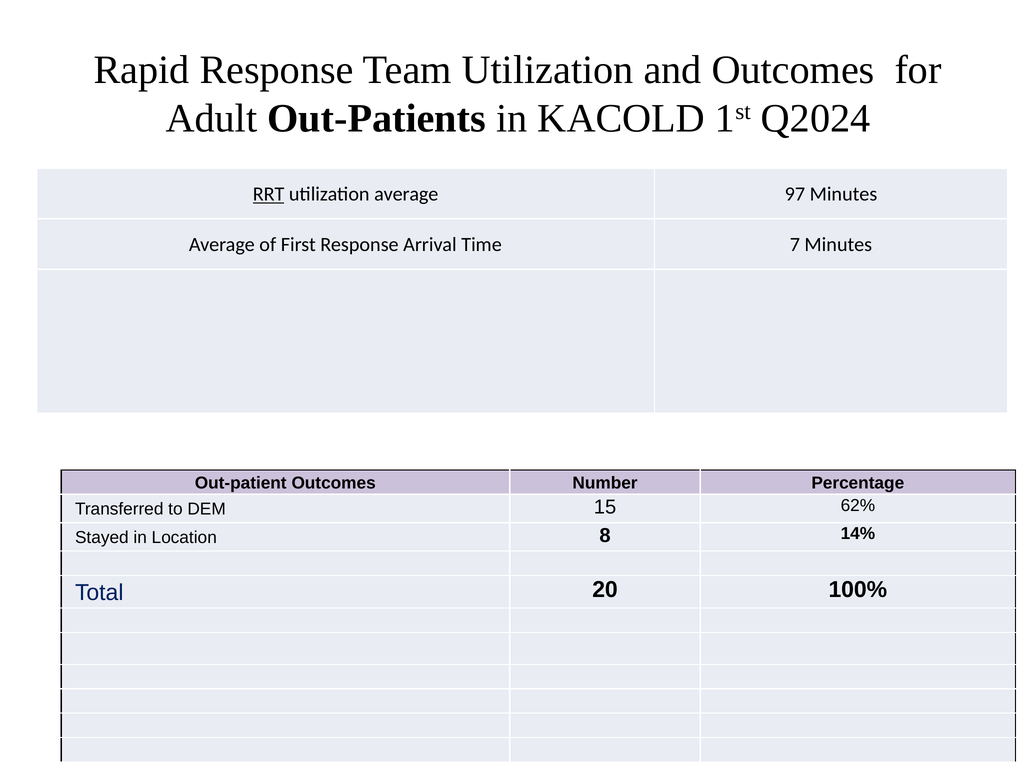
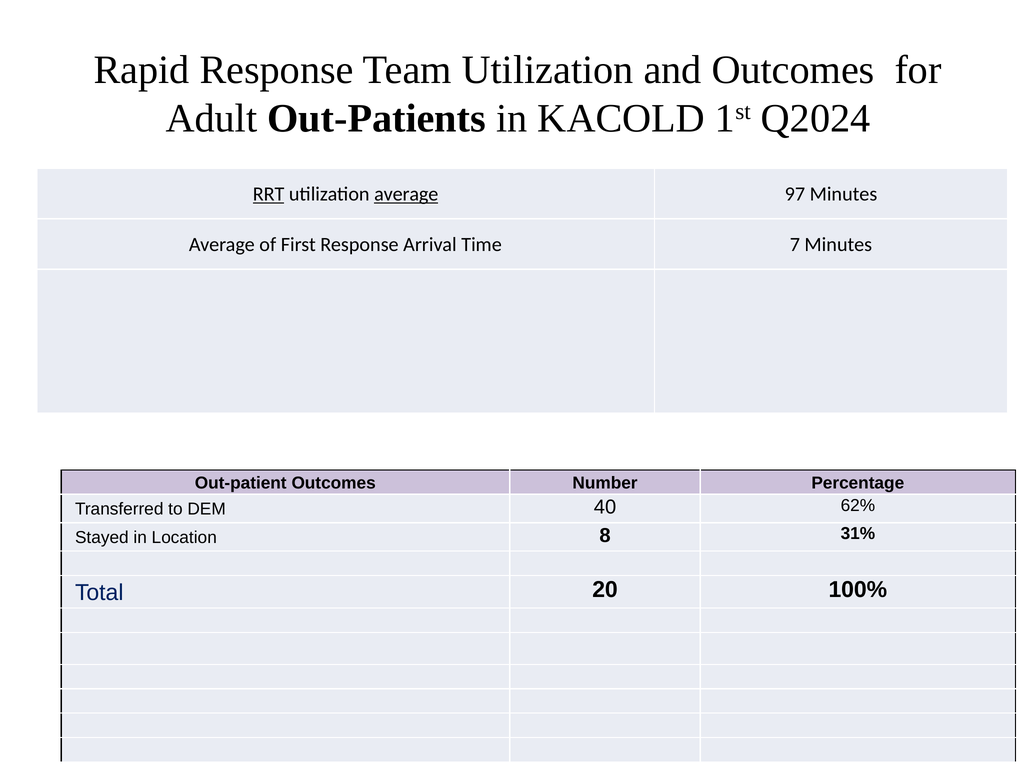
average at (406, 194) underline: none -> present
15: 15 -> 40
14%: 14% -> 31%
